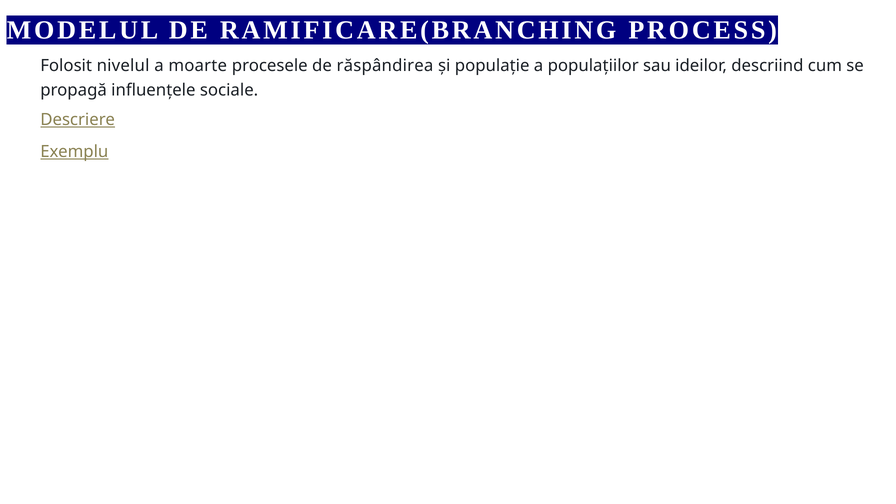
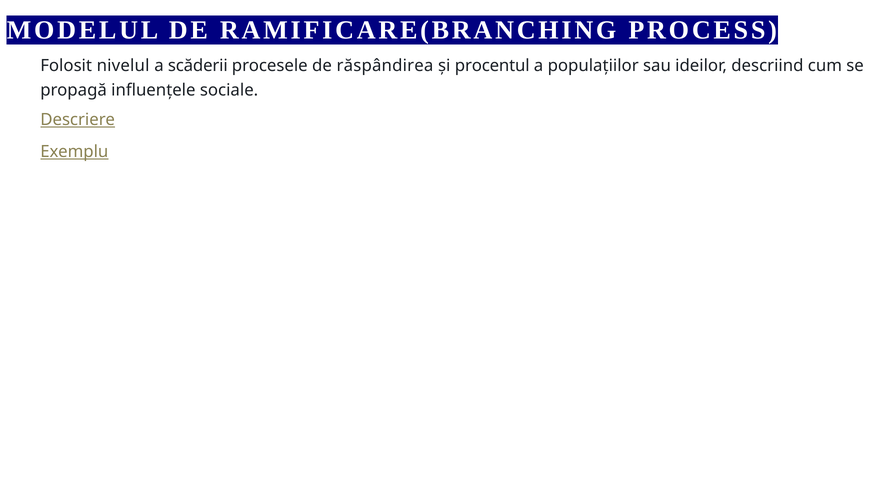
moarte: moarte -> scăderii
populație: populație -> procentul
